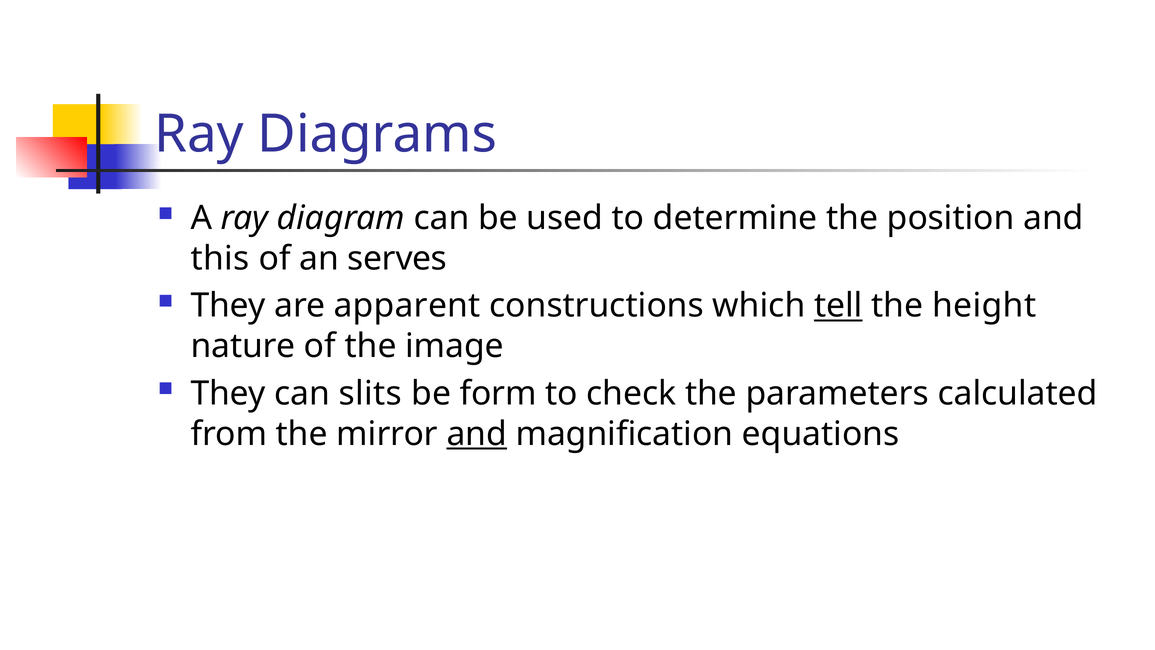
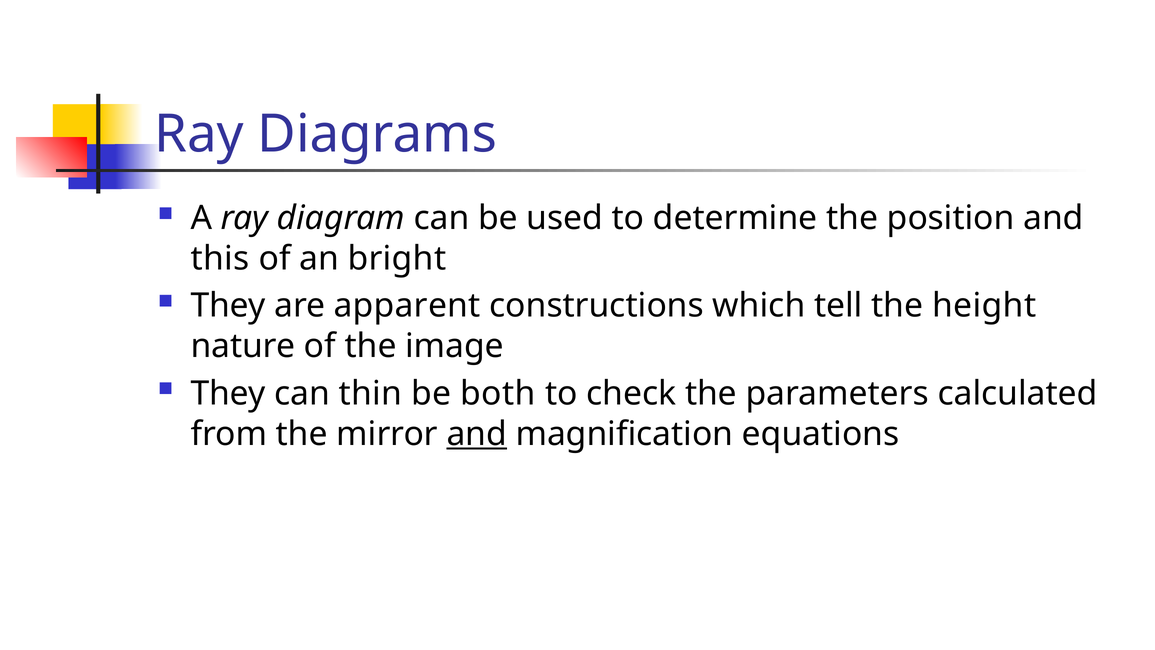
serves: serves -> bright
tell underline: present -> none
slits: slits -> thin
form: form -> both
